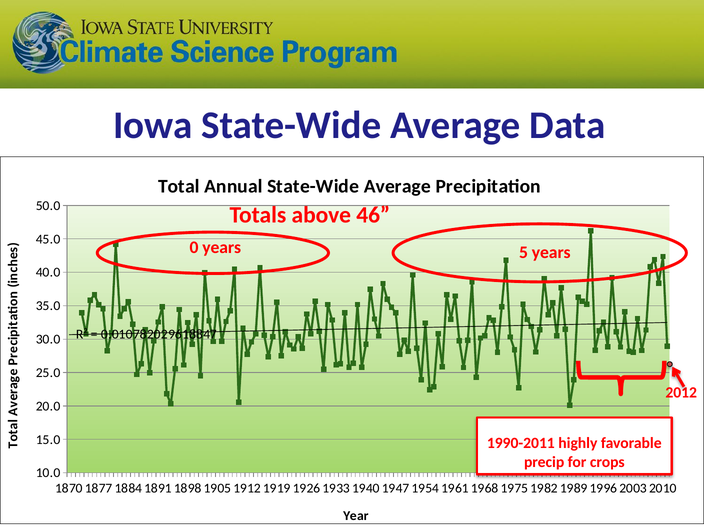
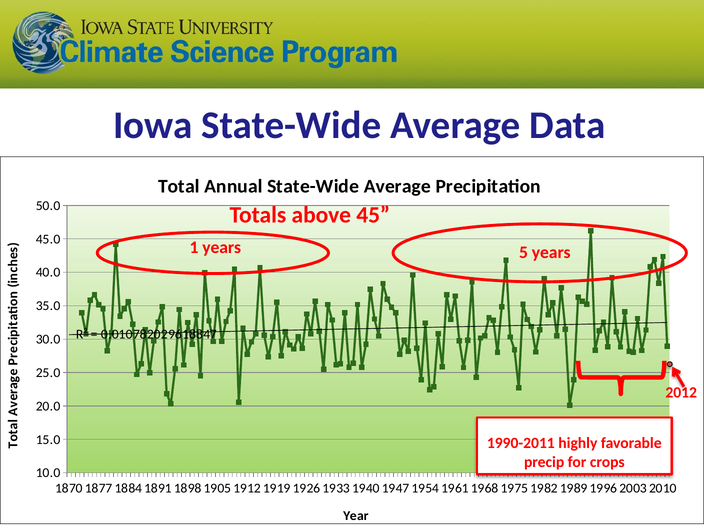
46: 46 -> 45
0: 0 -> 1
